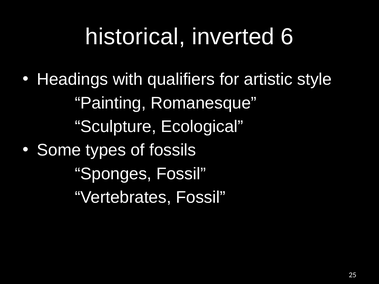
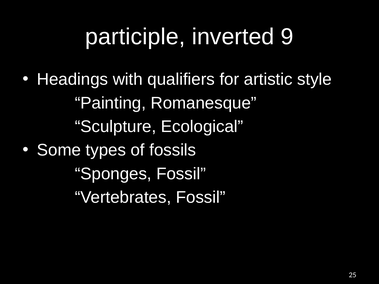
historical: historical -> participle
6: 6 -> 9
